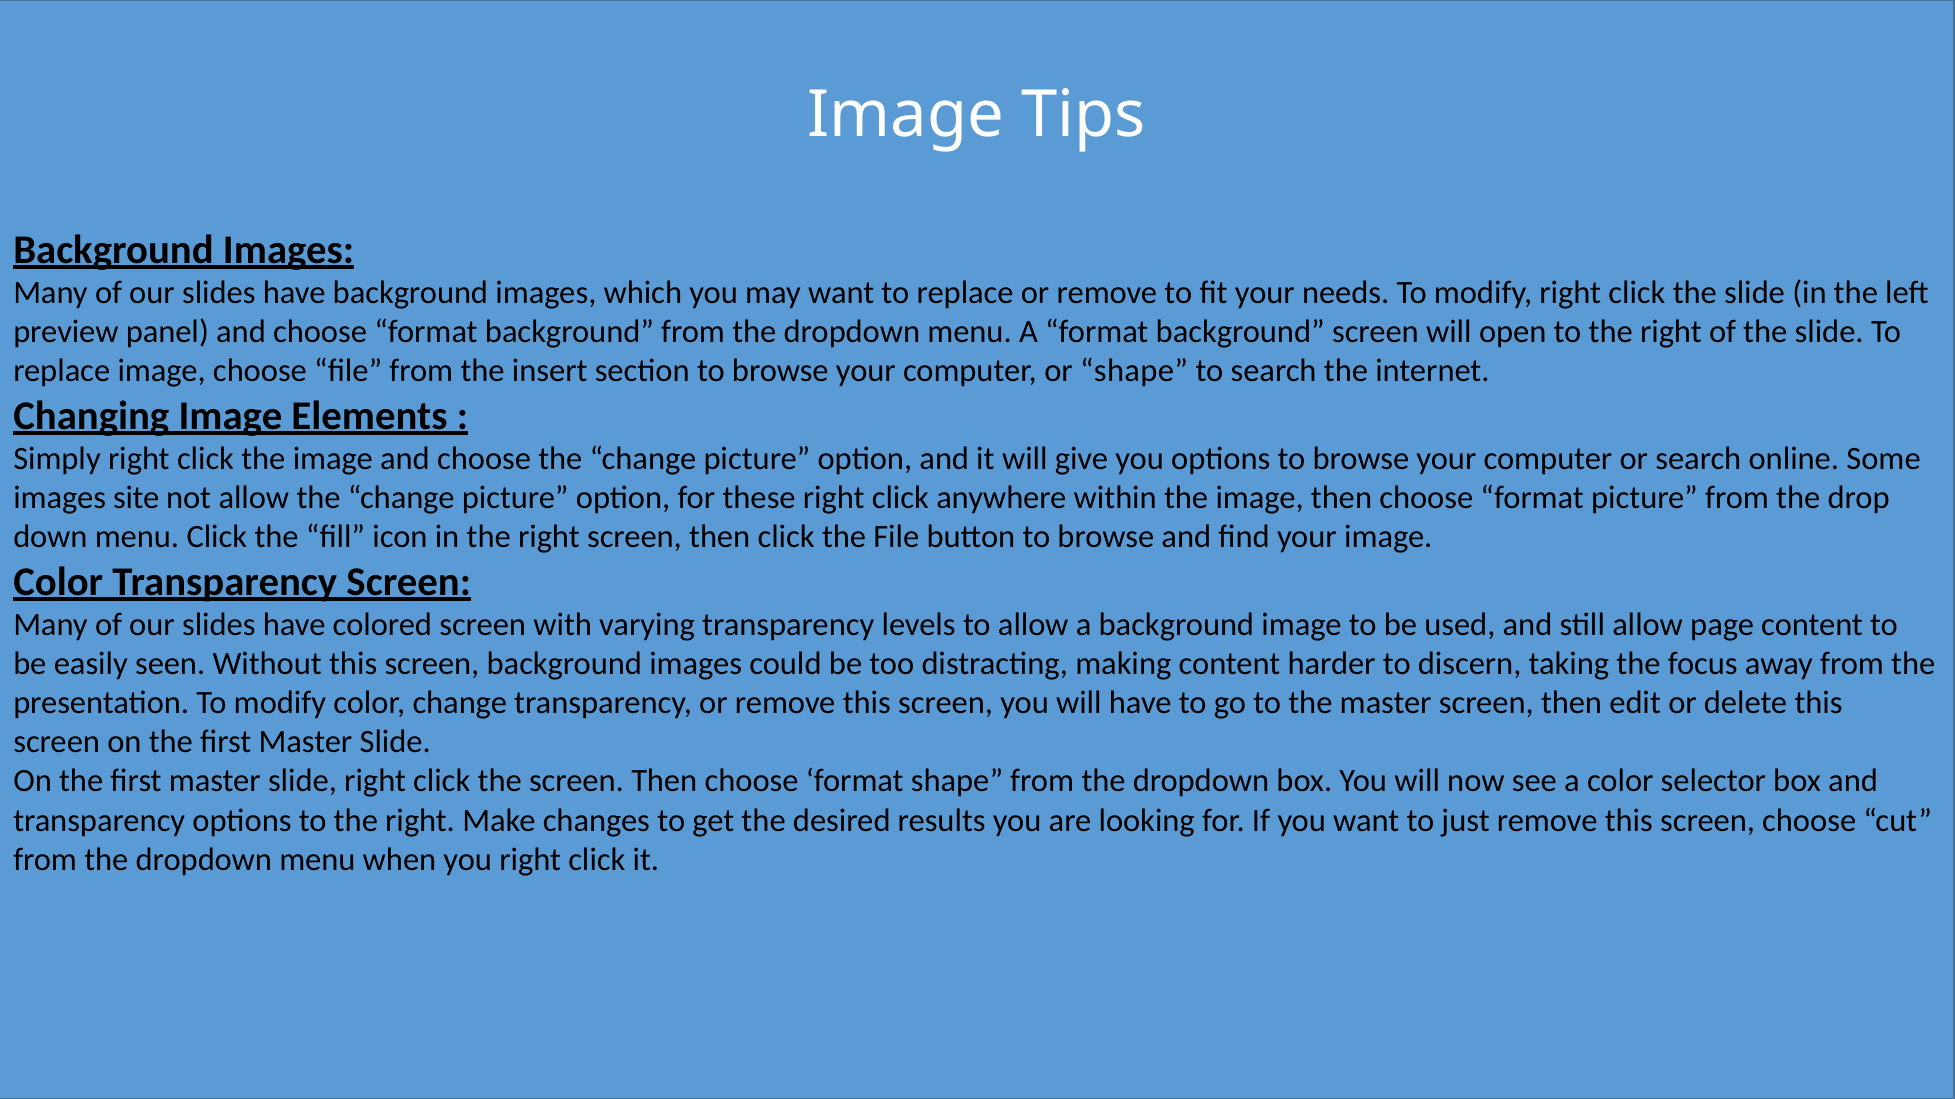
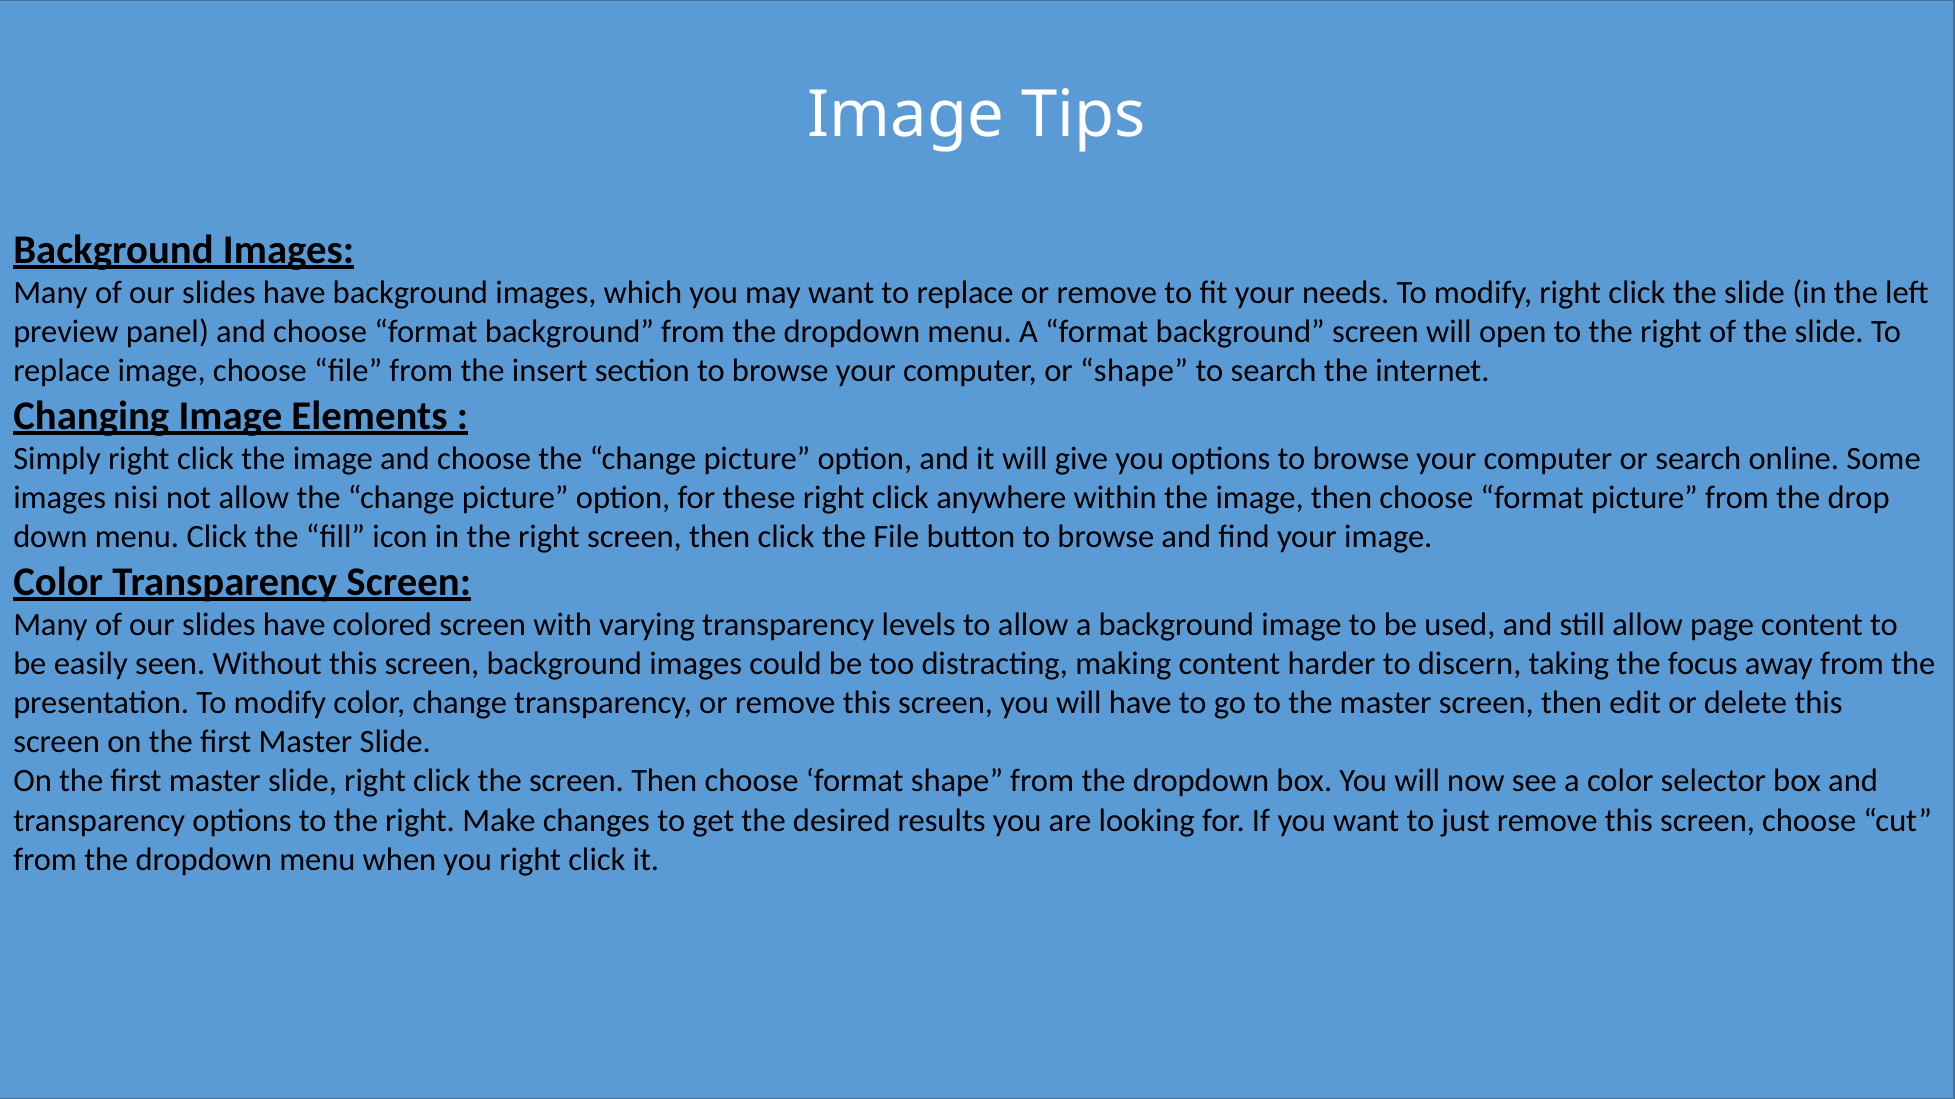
site: site -> nisi
